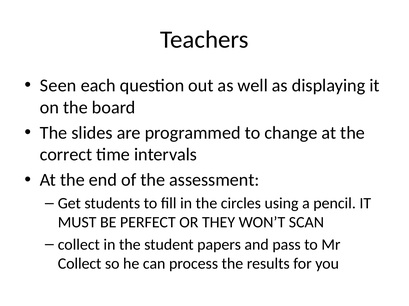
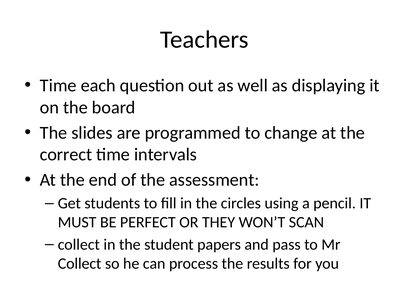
Seen at (58, 86): Seen -> Time
